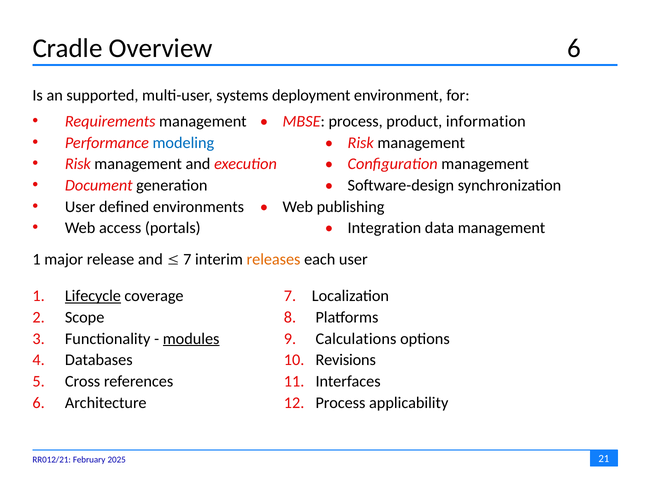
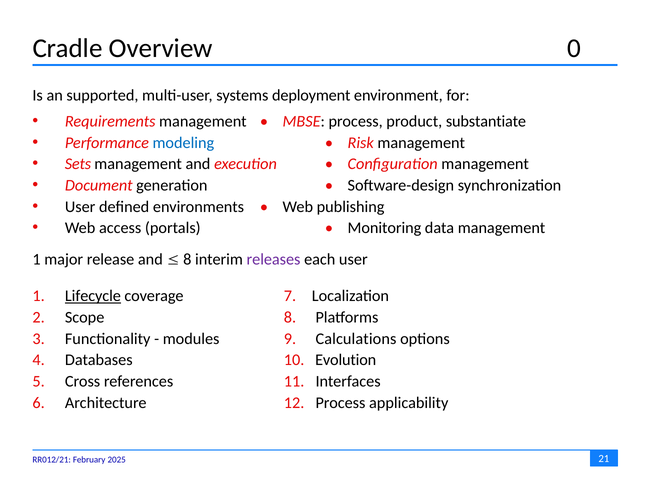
Overview 6: 6 -> 0
information: information -> substantiate
Risk at (78, 164): Risk -> Sets
Integration: Integration -> Monitoring
7 at (187, 259): 7 -> 8
releases colour: orange -> purple
modules underline: present -> none
Revisions: Revisions -> Evolution
